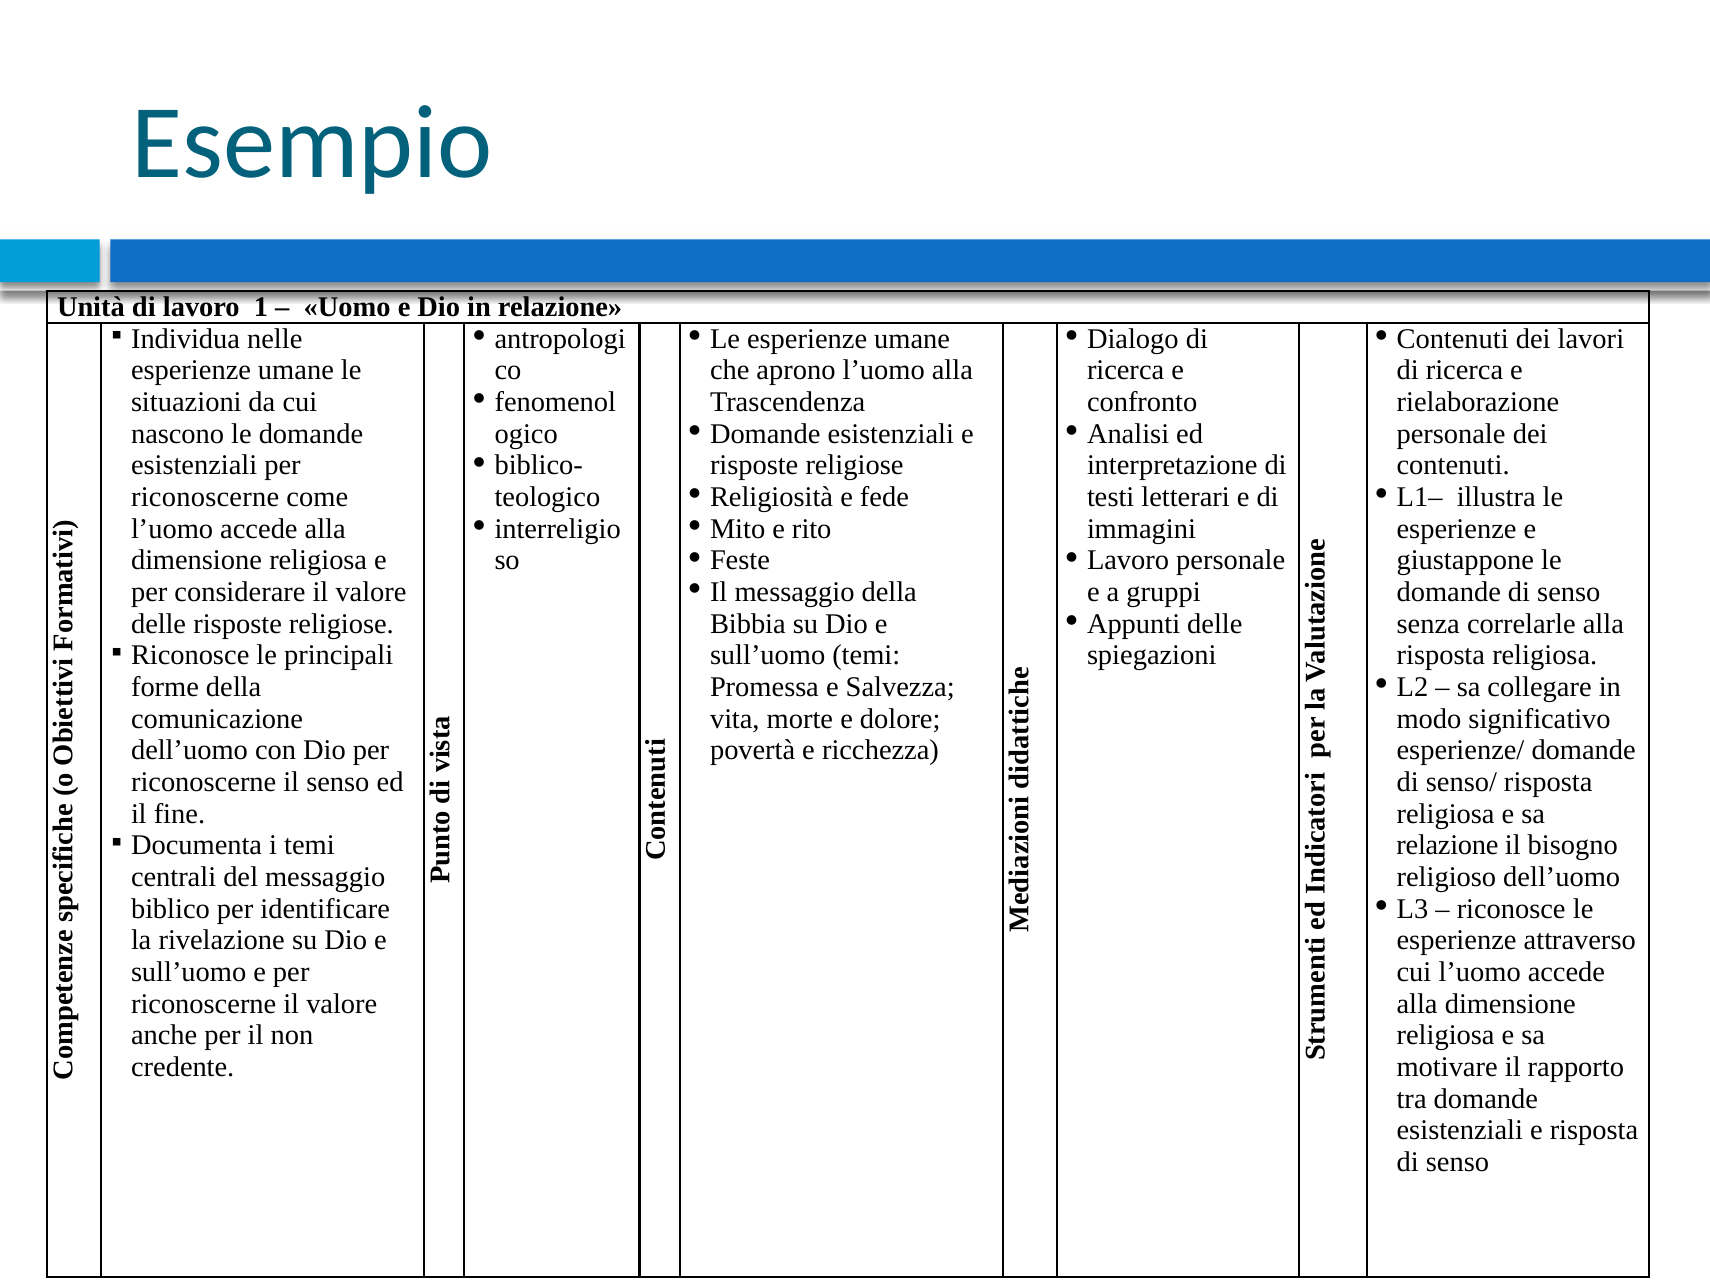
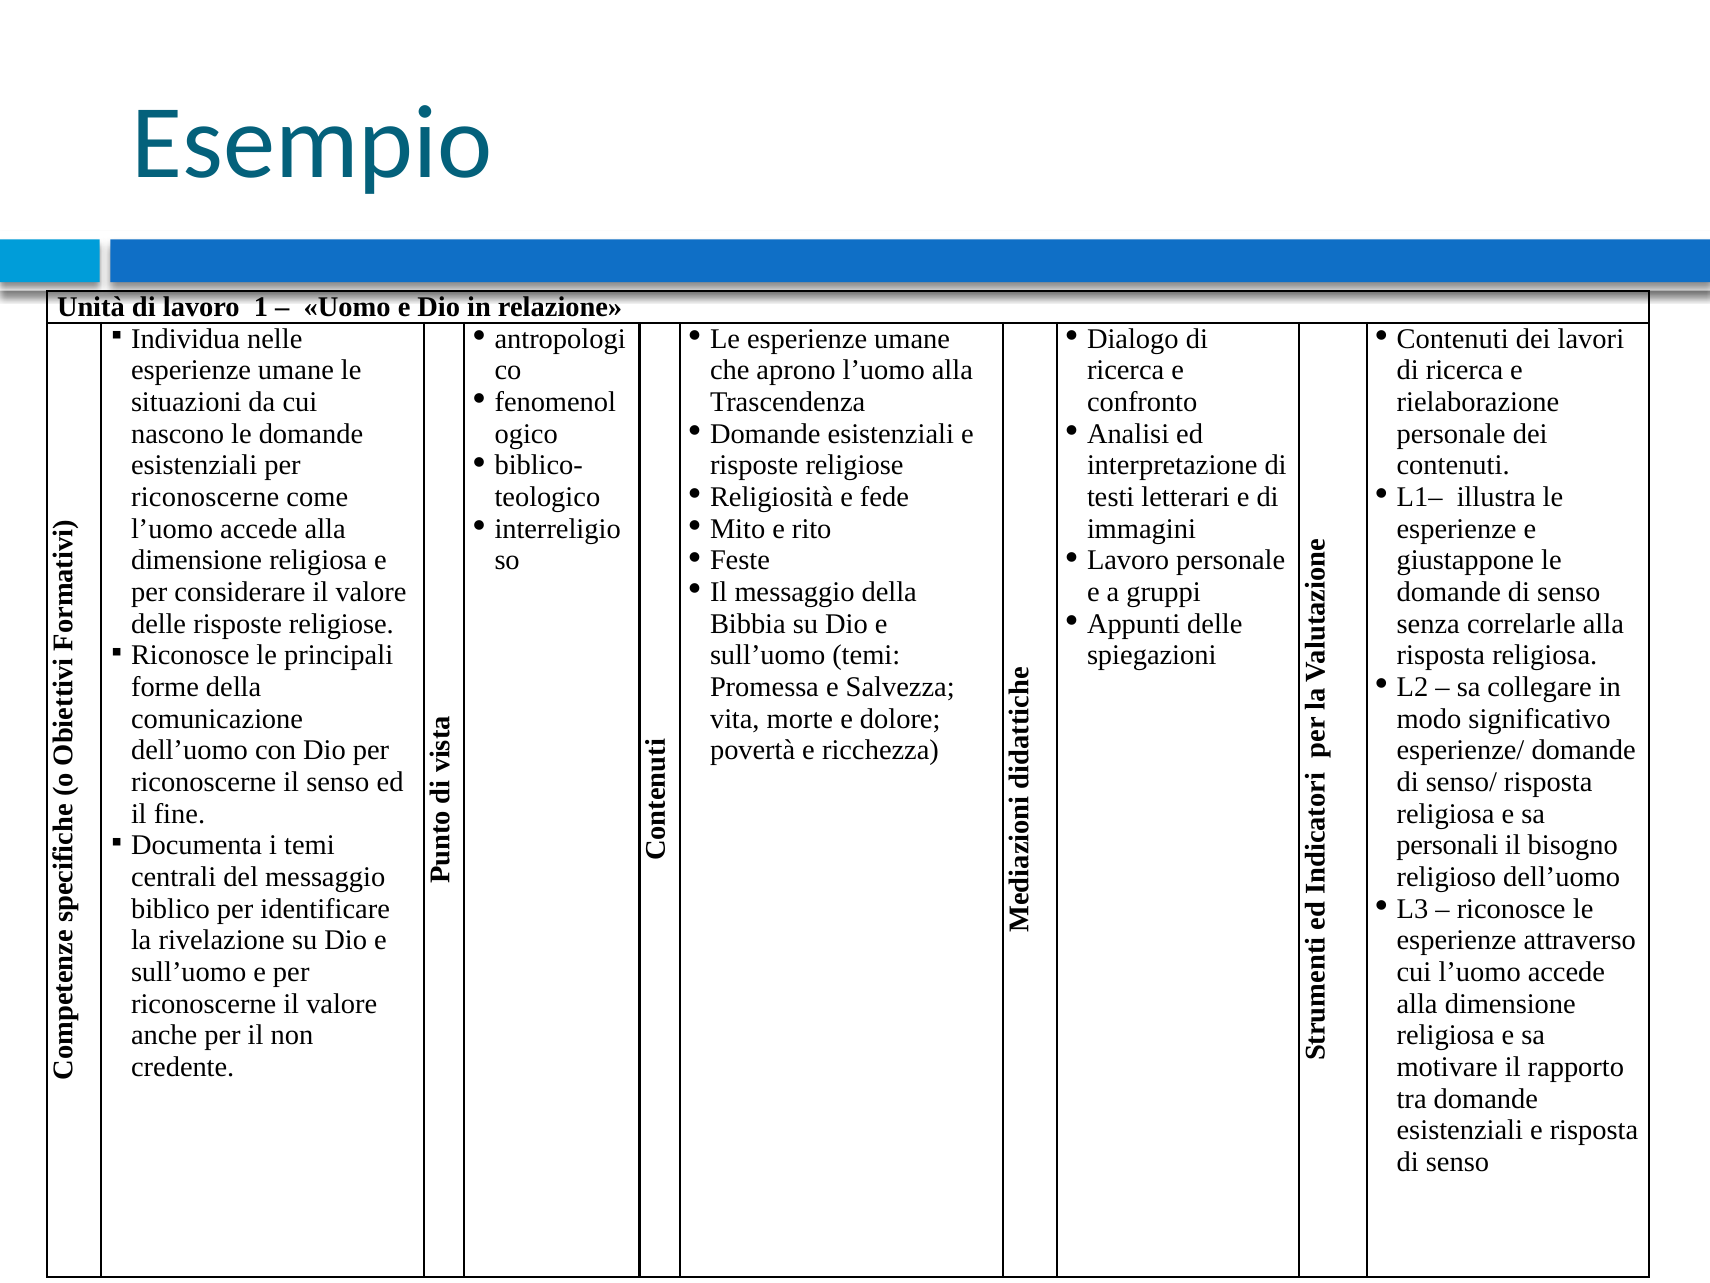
relazione at (1447, 845): relazione -> personali
